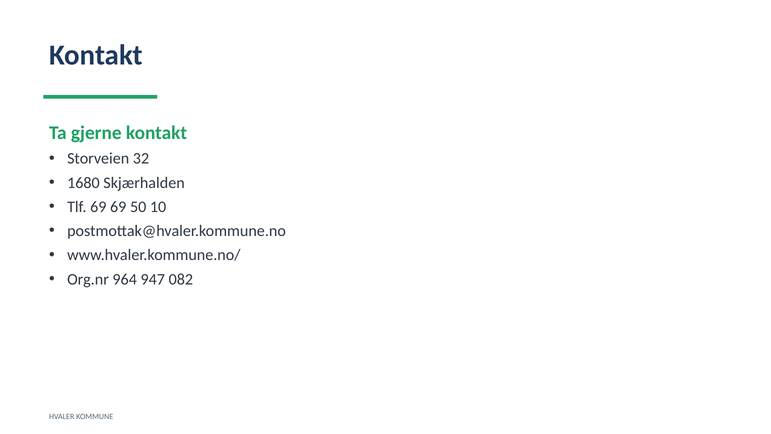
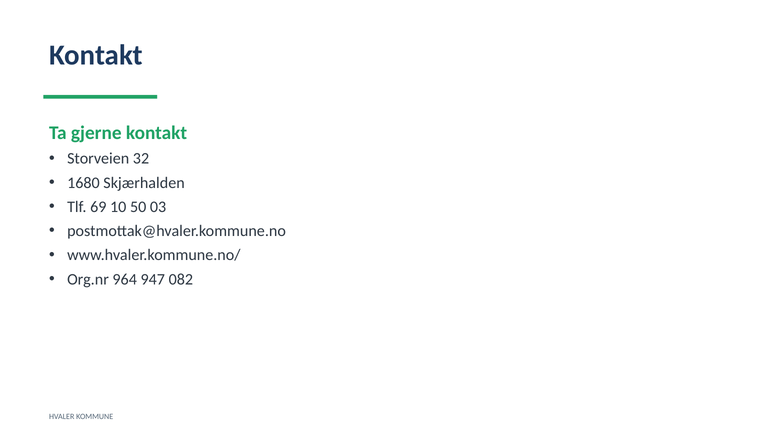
69 69: 69 -> 10
10: 10 -> 03
